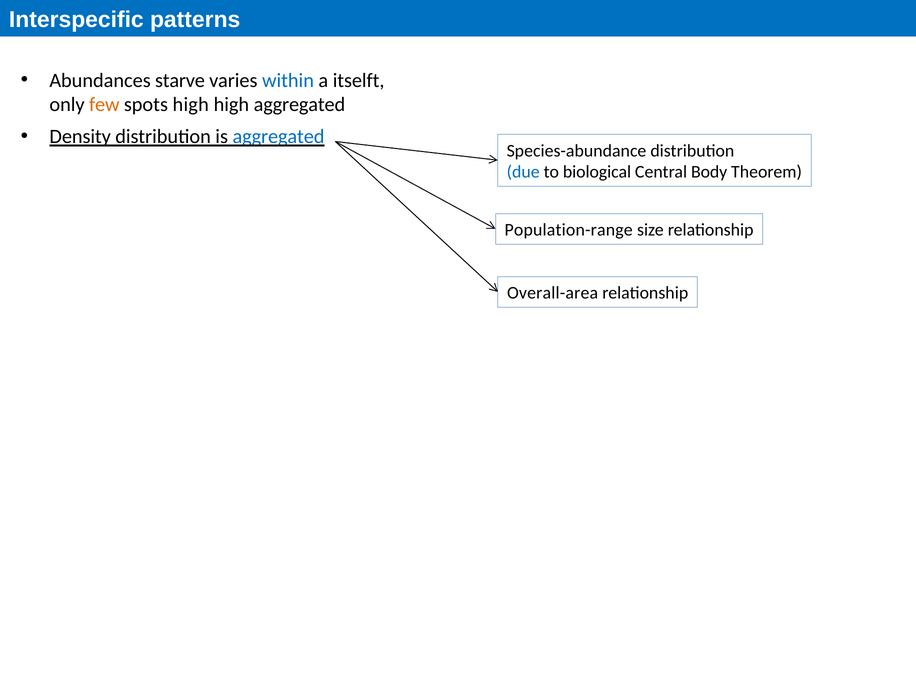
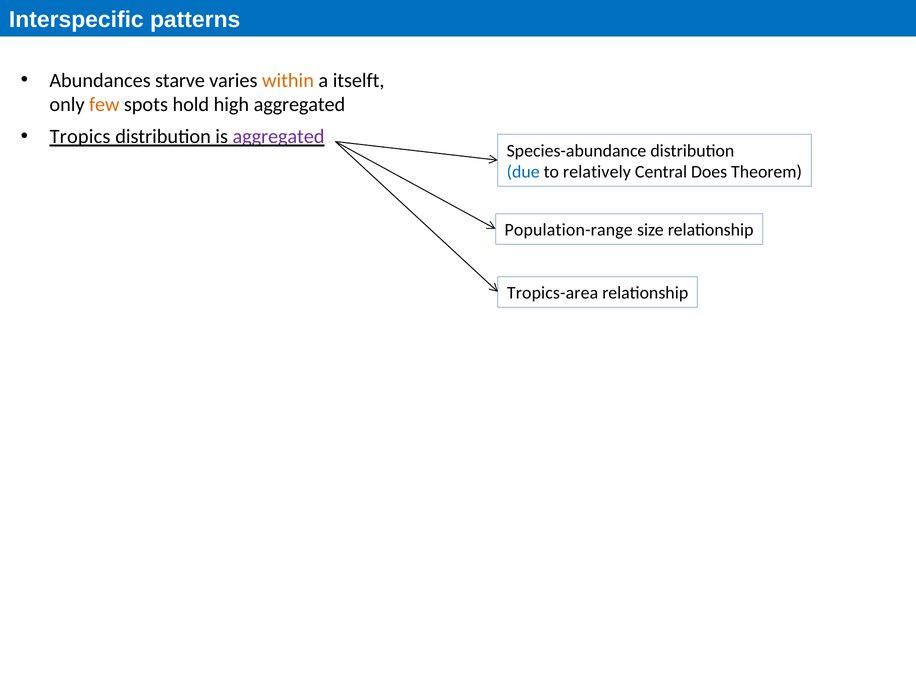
within colour: blue -> orange
spots high: high -> hold
Density: Density -> Tropics
aggregated at (279, 137) colour: blue -> purple
biological: biological -> relatively
Body: Body -> Does
Overall-area: Overall-area -> Tropics-area
